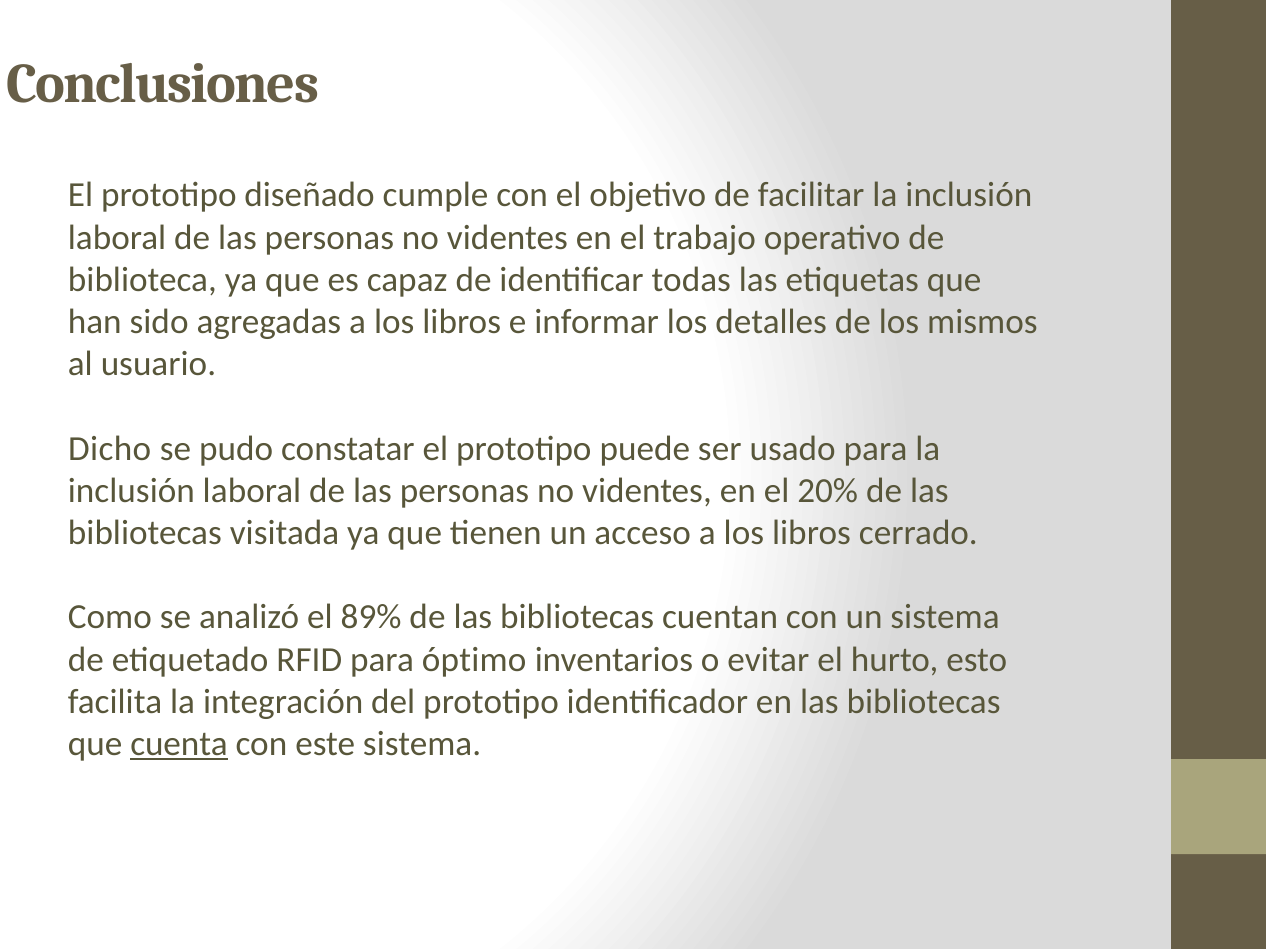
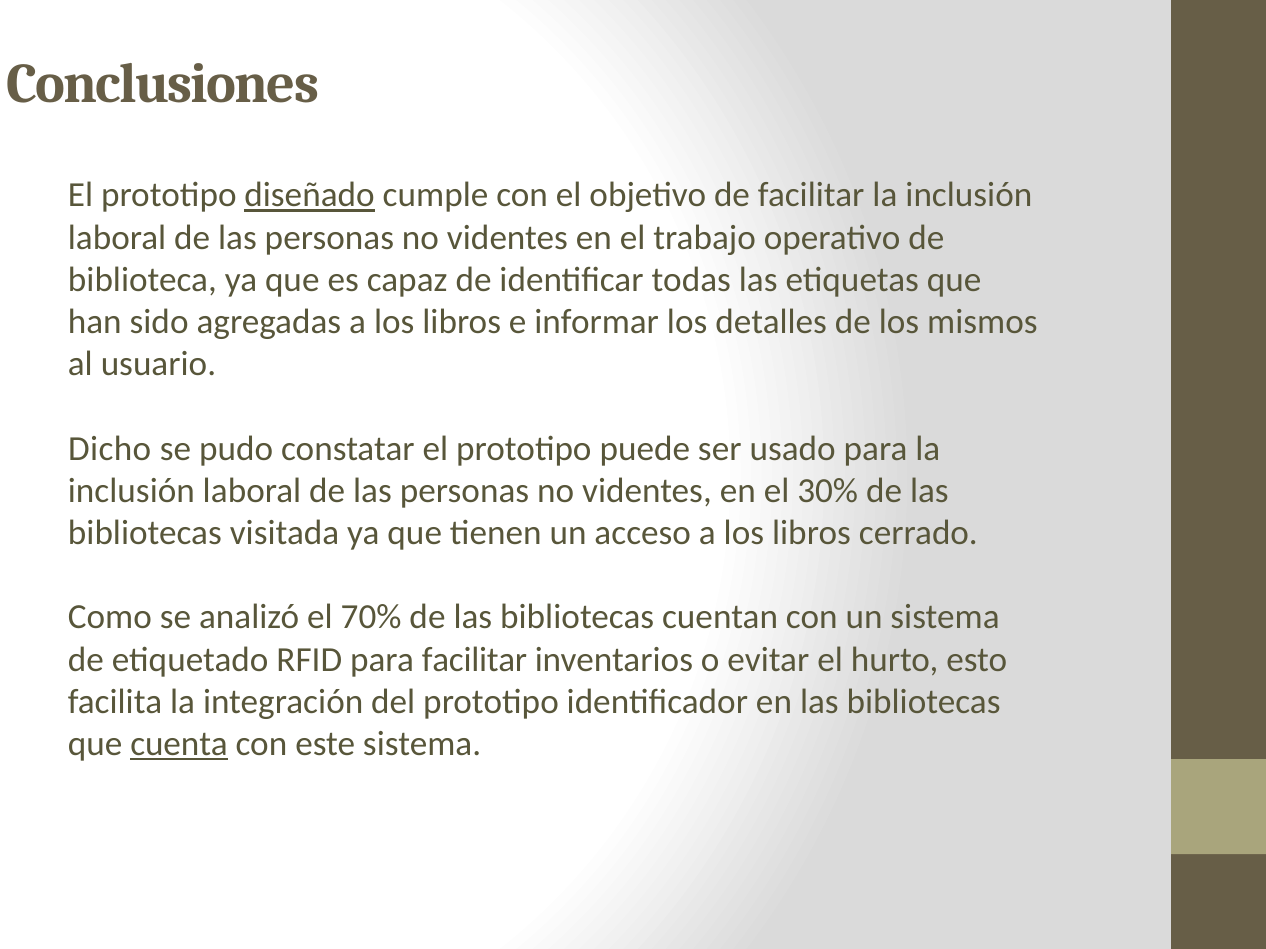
diseñado underline: none -> present
20%: 20% -> 30%
89%: 89% -> 70%
para óptimo: óptimo -> facilitar
